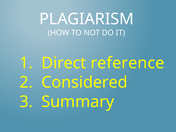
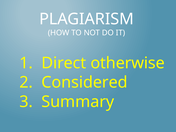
reference: reference -> otherwise
